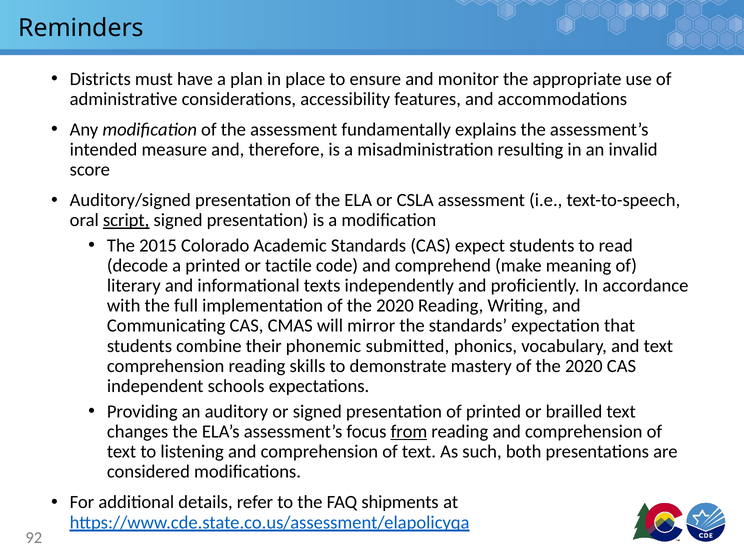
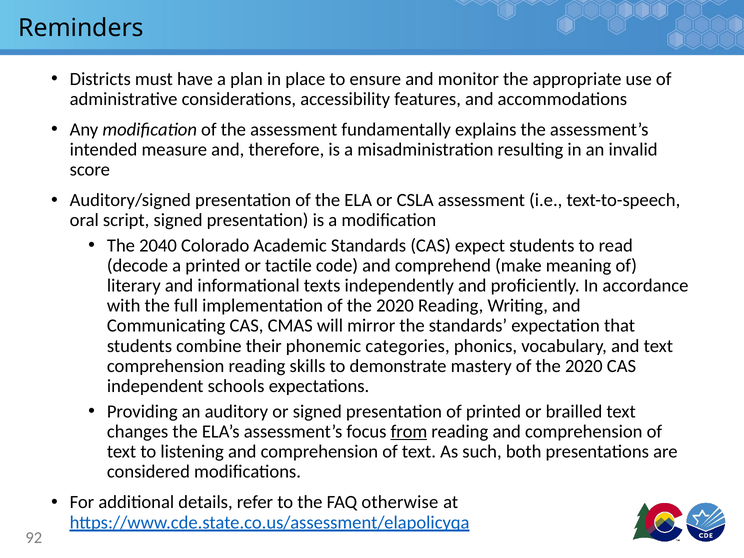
script underline: present -> none
2015: 2015 -> 2040
submitted: submitted -> categories
shipments: shipments -> otherwise
